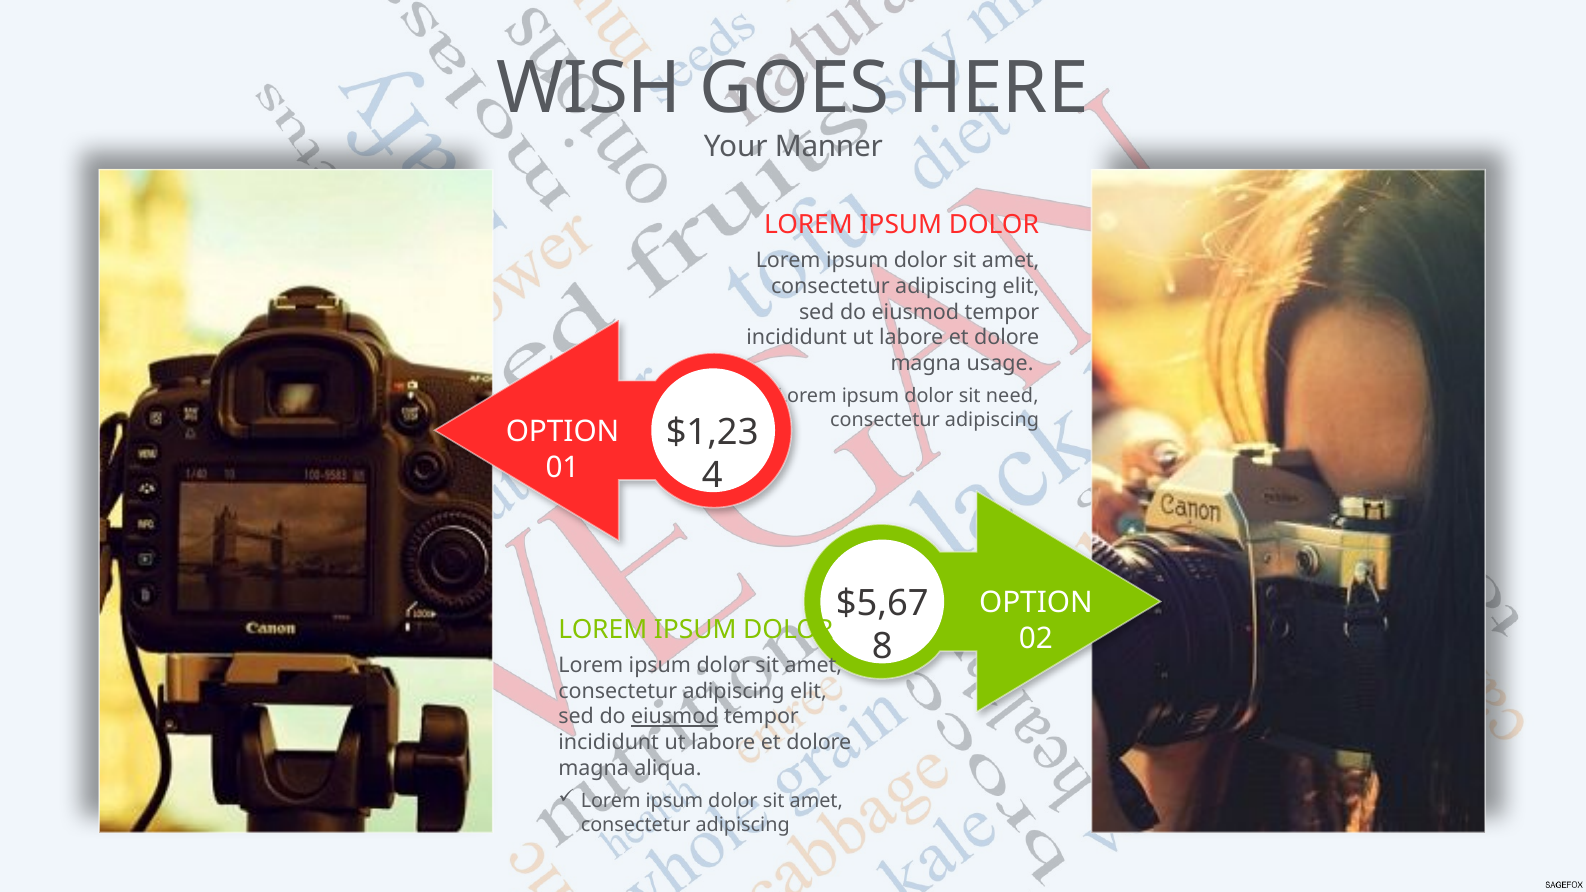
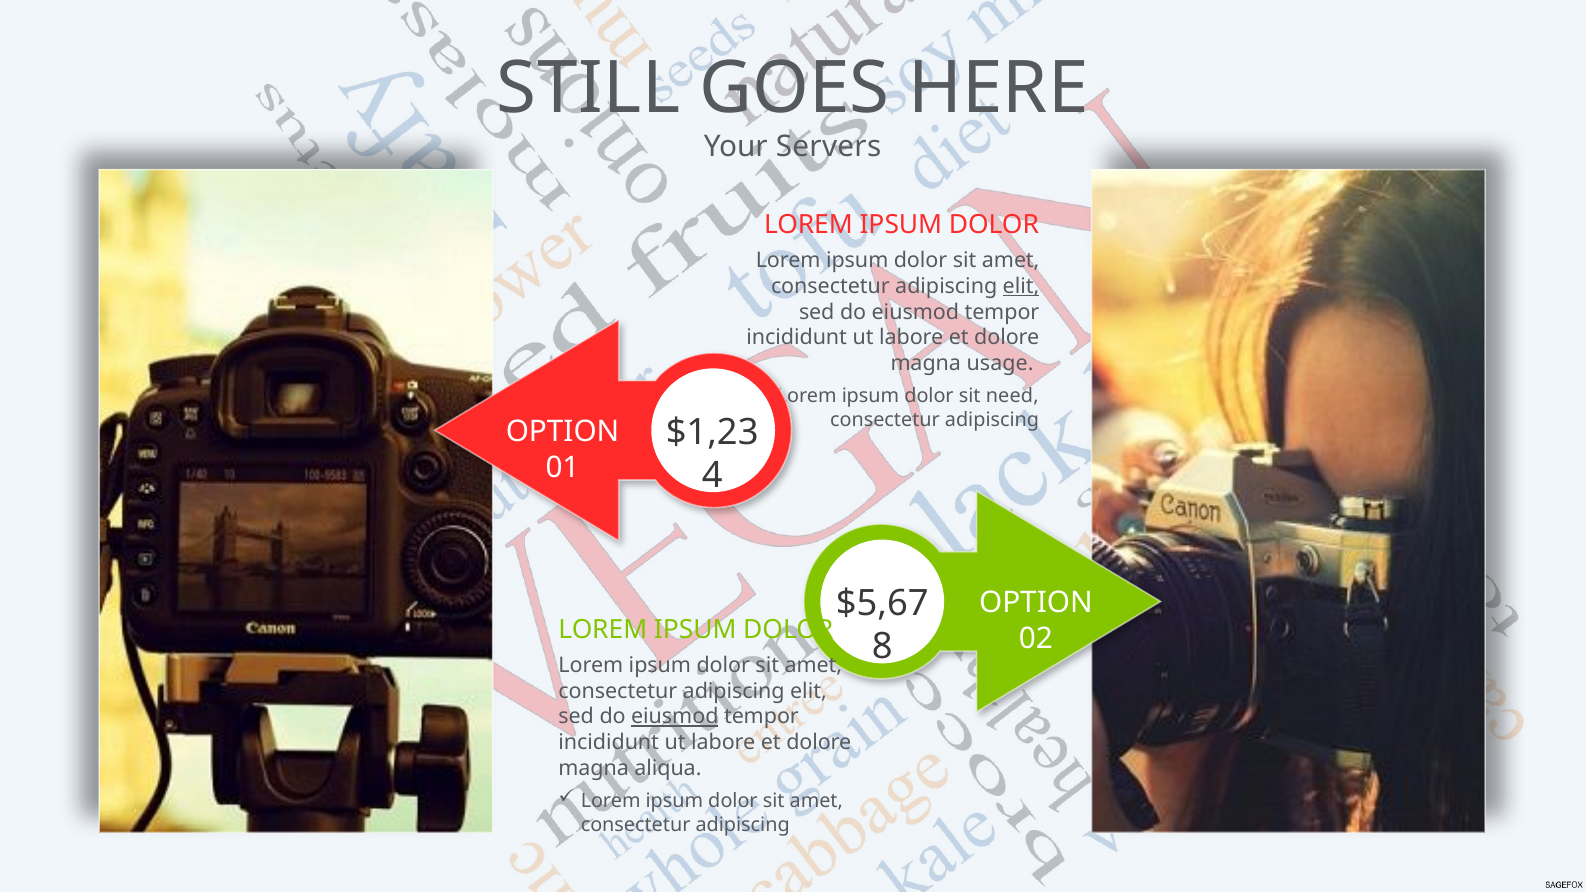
WISH: WISH -> STILL
Manner: Manner -> Servers
elit at (1021, 286) underline: none -> present
